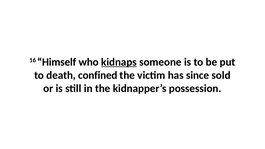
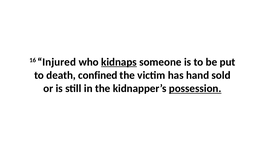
Himself: Himself -> Injured
since: since -> hand
possession underline: none -> present
